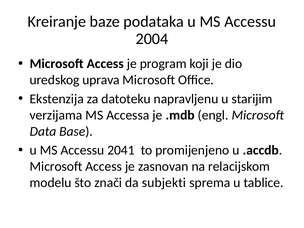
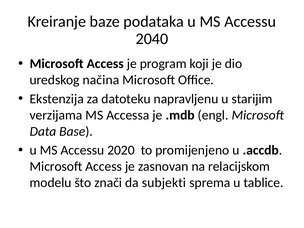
2004: 2004 -> 2040
uprava: uprava -> načina
2041: 2041 -> 2020
